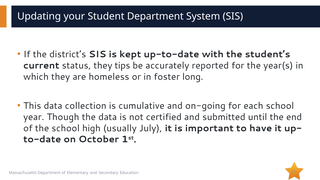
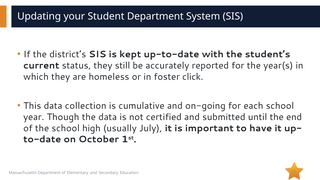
tips: tips -> still
long: long -> click
